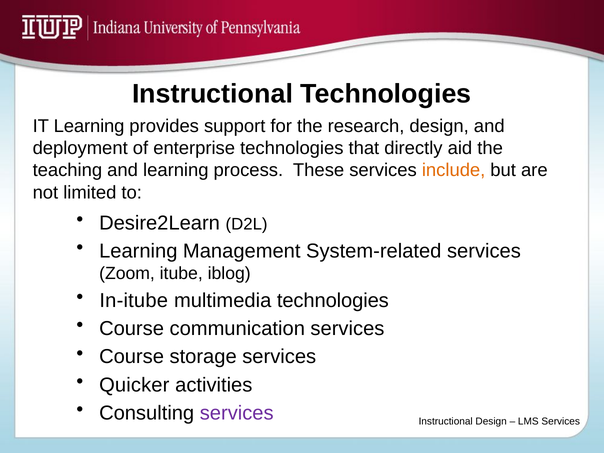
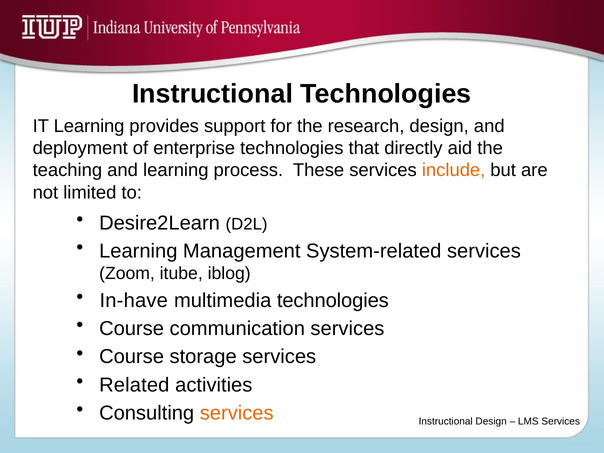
In-itube: In-itube -> In-have
Quicker: Quicker -> Related
services at (237, 413) colour: purple -> orange
